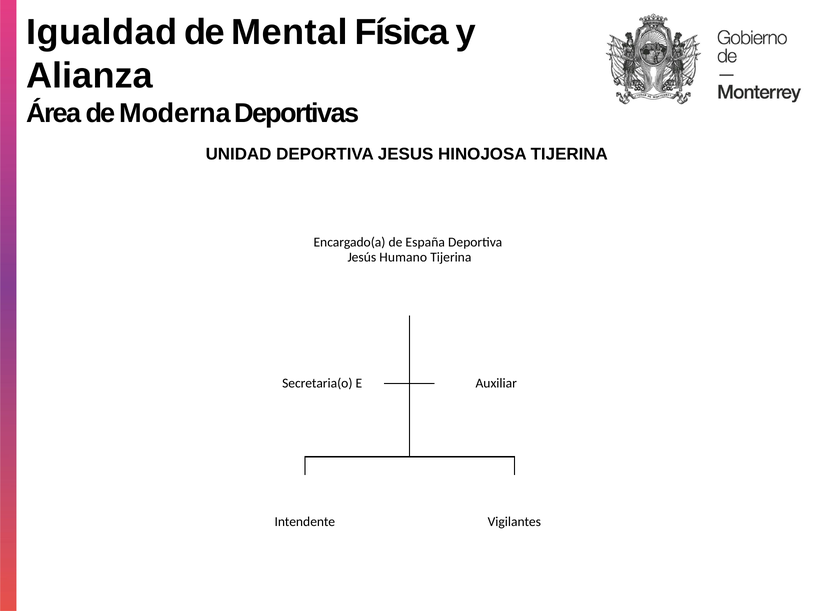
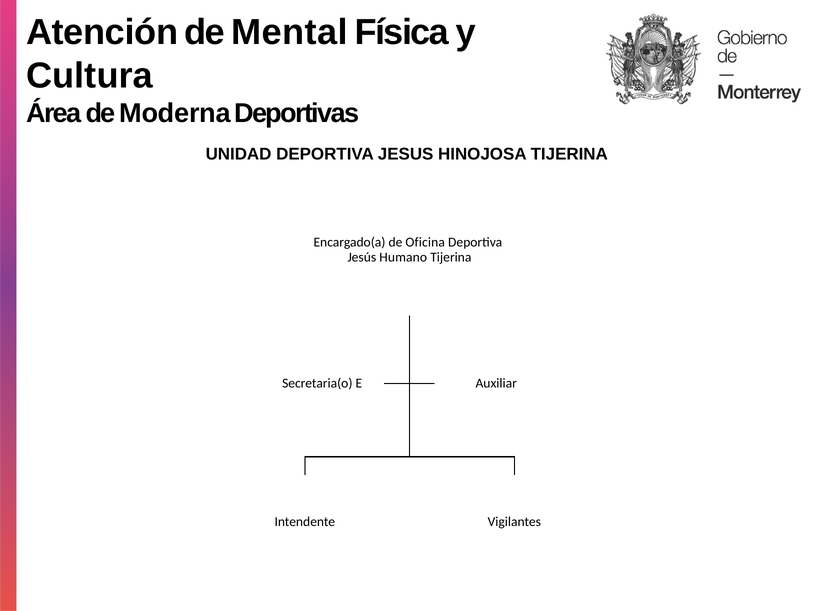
Igualdad: Igualdad -> Atención
Alianza: Alianza -> Cultura
España: España -> Oficina
